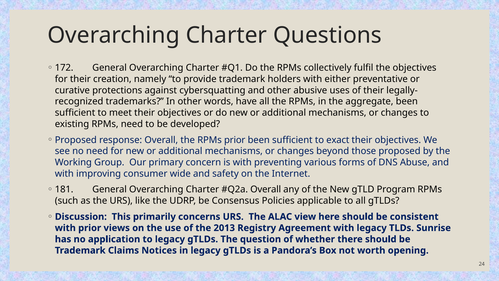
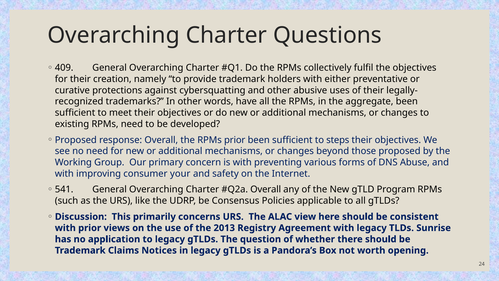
172: 172 -> 409
exact: exact -> steps
wide: wide -> your
181: 181 -> 541
